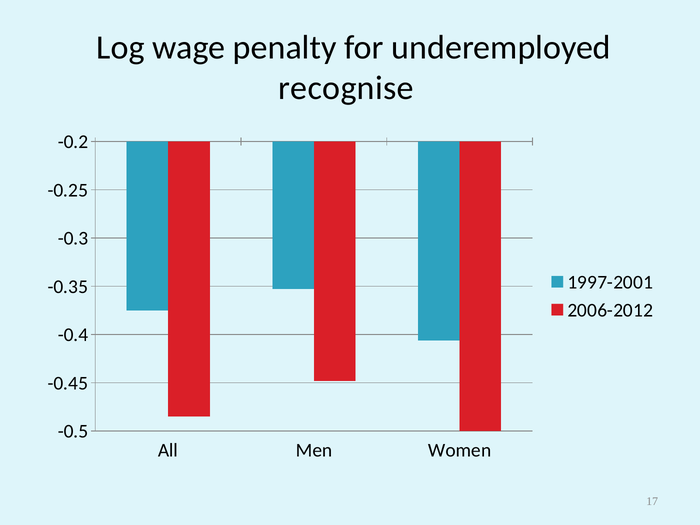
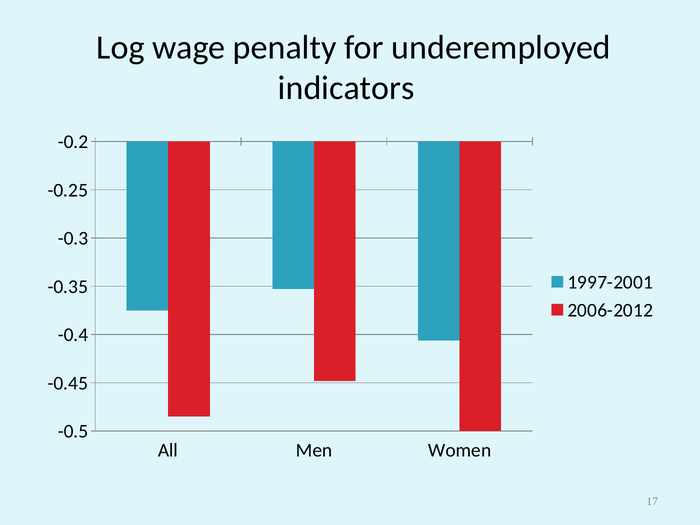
recognise: recognise -> indicators
